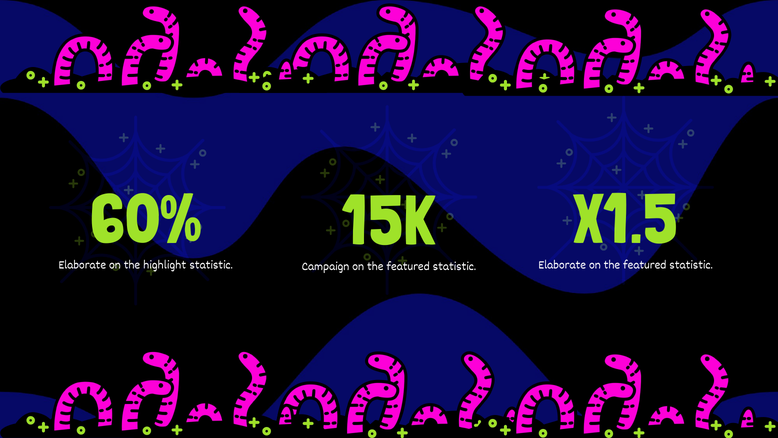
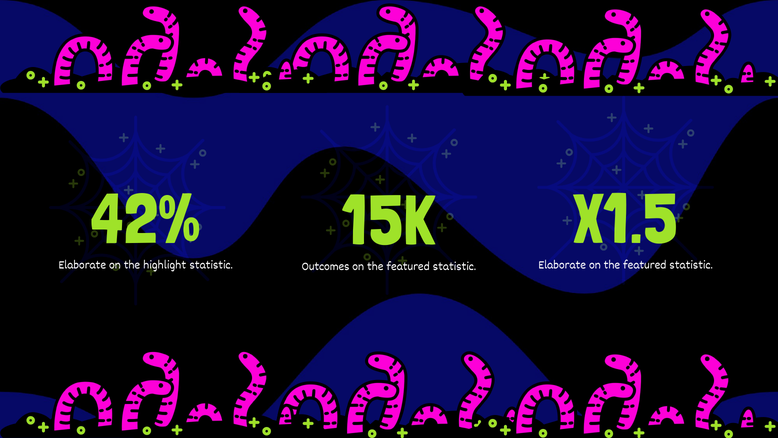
60%: 60% -> 42%
Campaign: Campaign -> Outcomes
